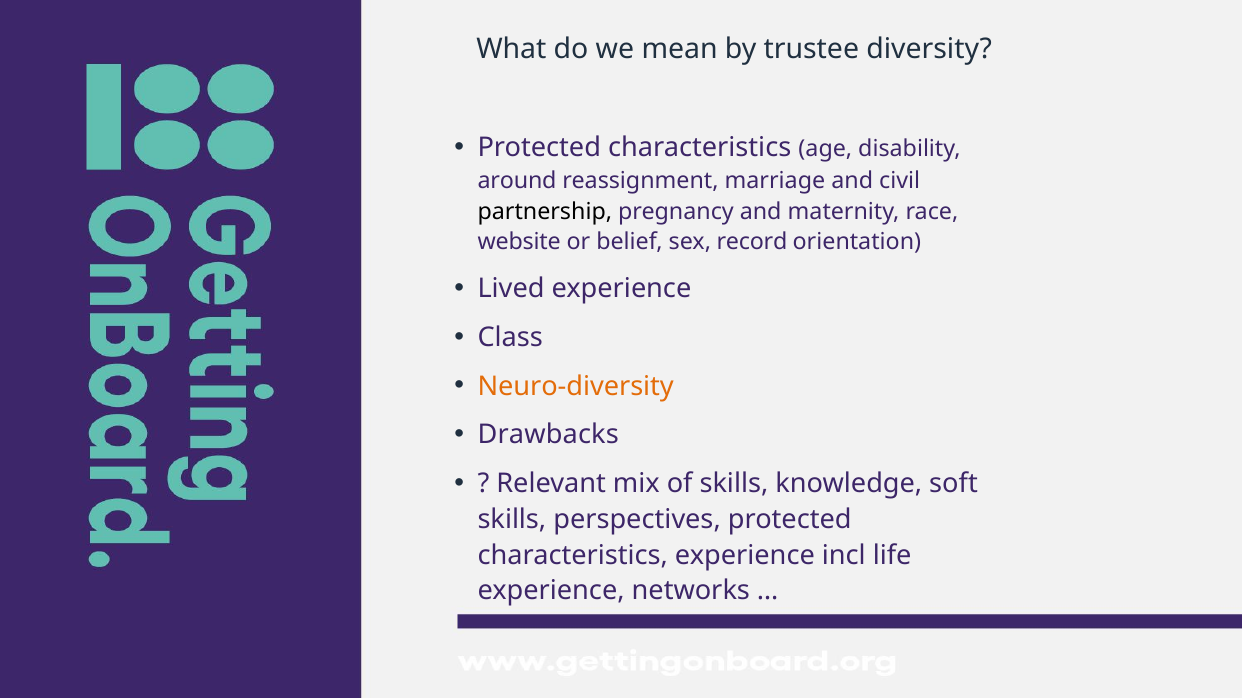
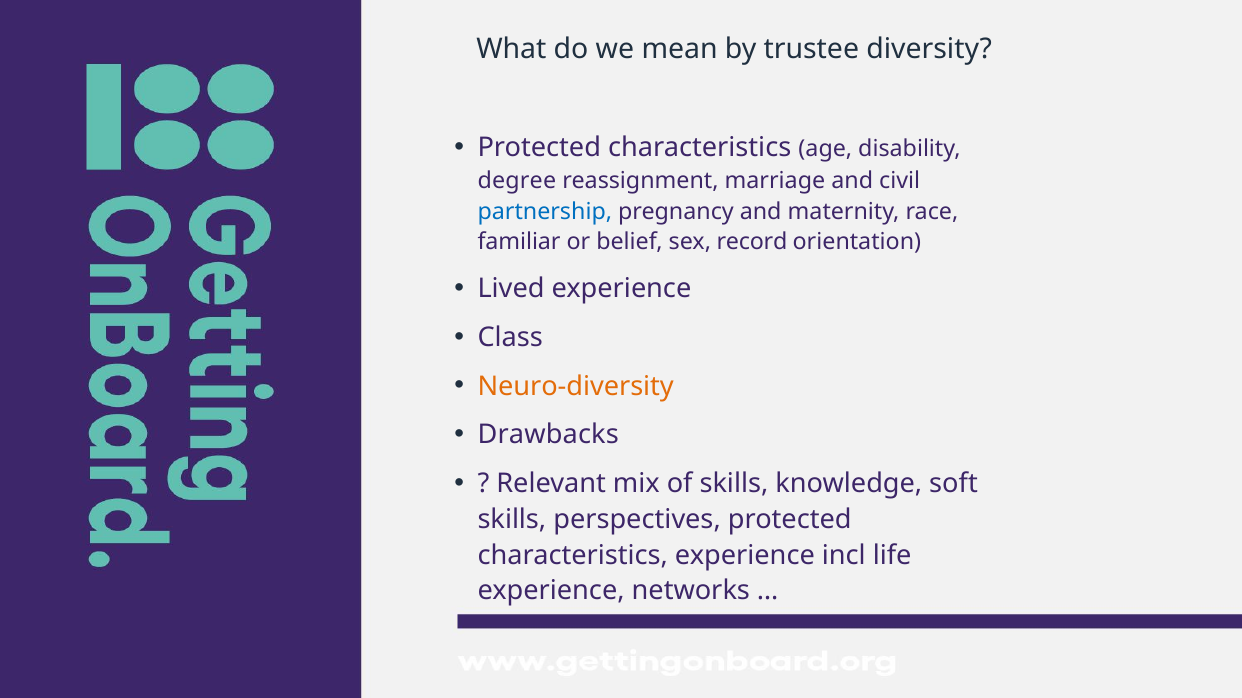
around: around -> degree
partnership colour: black -> blue
website: website -> familiar
